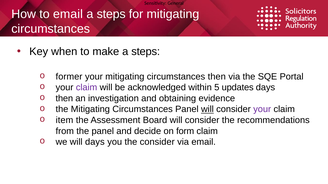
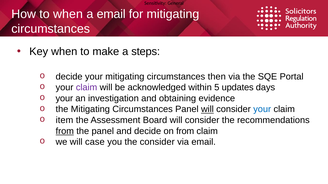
to email: email -> when
steps at (111, 14): steps -> email
former at (69, 77): former -> decide
then at (64, 99): then -> your
your at (262, 110) colour: purple -> blue
from at (65, 131) underline: none -> present
on form: form -> from
will days: days -> case
